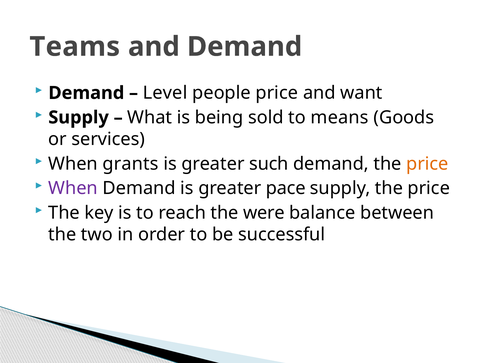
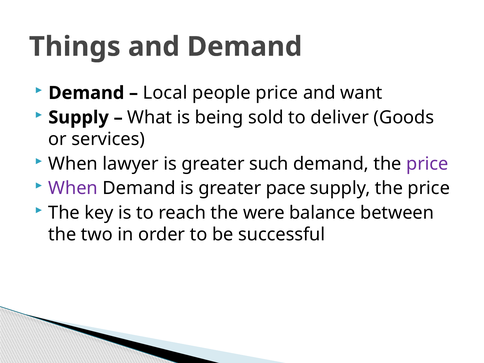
Teams: Teams -> Things
Level: Level -> Local
means: means -> deliver
grants: grants -> lawyer
price at (427, 164) colour: orange -> purple
